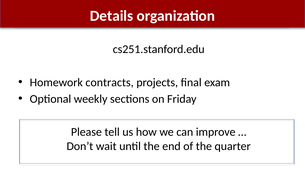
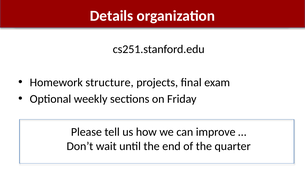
contracts: contracts -> structure
